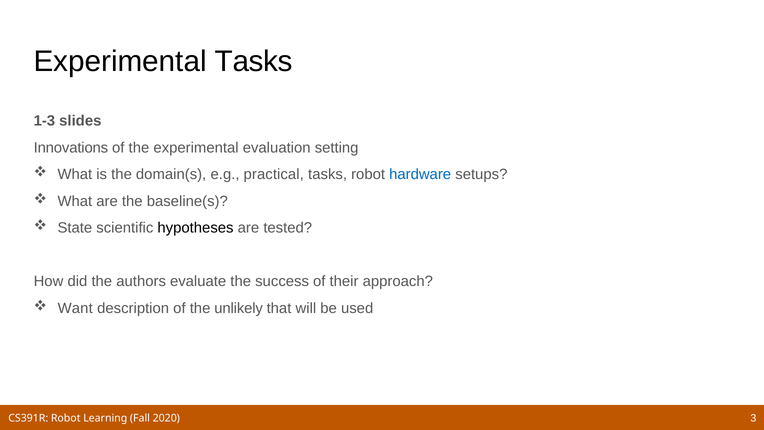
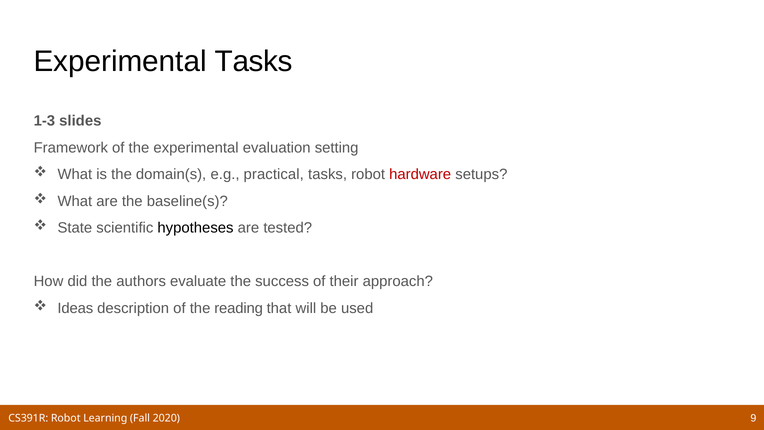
Innovations: Innovations -> Framework
hardware colour: blue -> red
Want: Want -> Ideas
unlikely: unlikely -> reading
3: 3 -> 9
